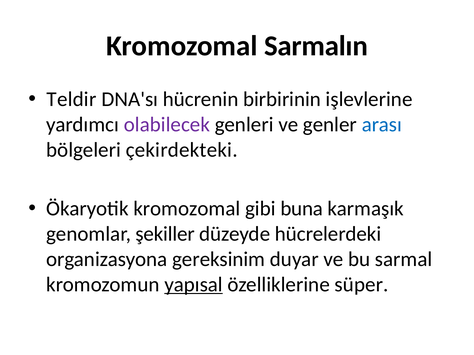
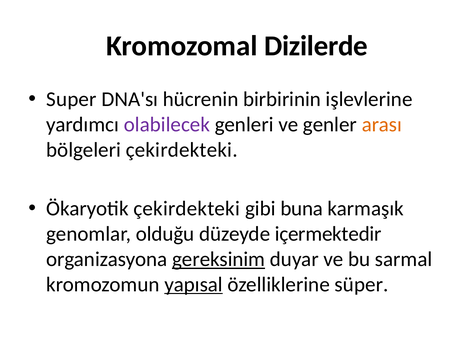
Sarmalın: Sarmalın -> Dizilerde
Teldir: Teldir -> Super
arası colour: blue -> orange
Ökaryotik kromozomal: kromozomal -> çekirdekteki
şekiller: şekiller -> olduğu
hücrelerdeki: hücrelerdeki -> içermektedir
gereksinim underline: none -> present
